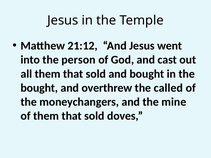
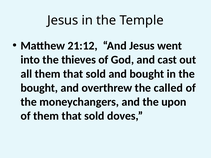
person: person -> thieves
mine: mine -> upon
